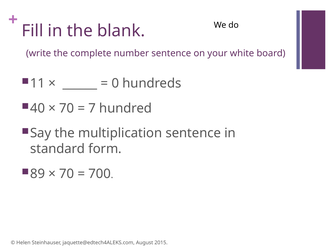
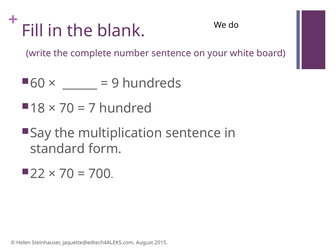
11: 11 -> 60
0: 0 -> 9
40: 40 -> 18
89: 89 -> 22
